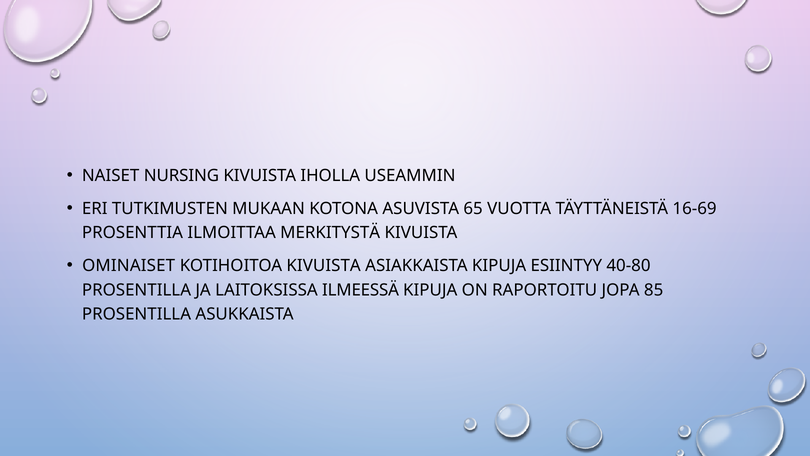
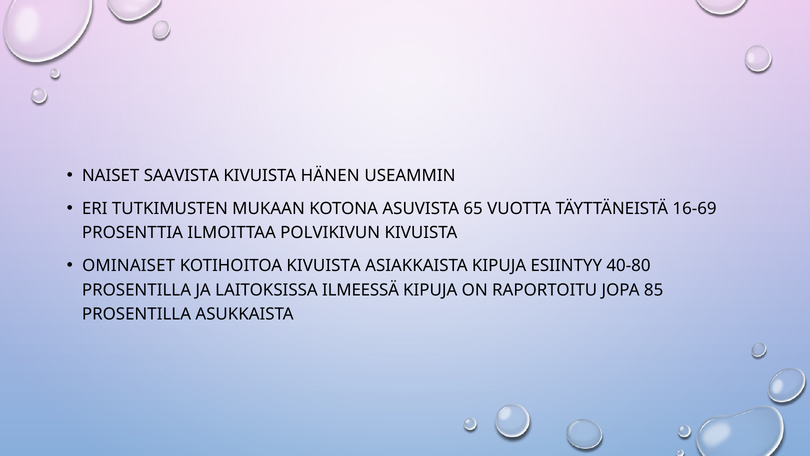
NURSING: NURSING -> SAAVISTA
IHOLLA: IHOLLA -> HÄNEN
MERKITYSTÄ: MERKITYSTÄ -> POLVIKIVUN
